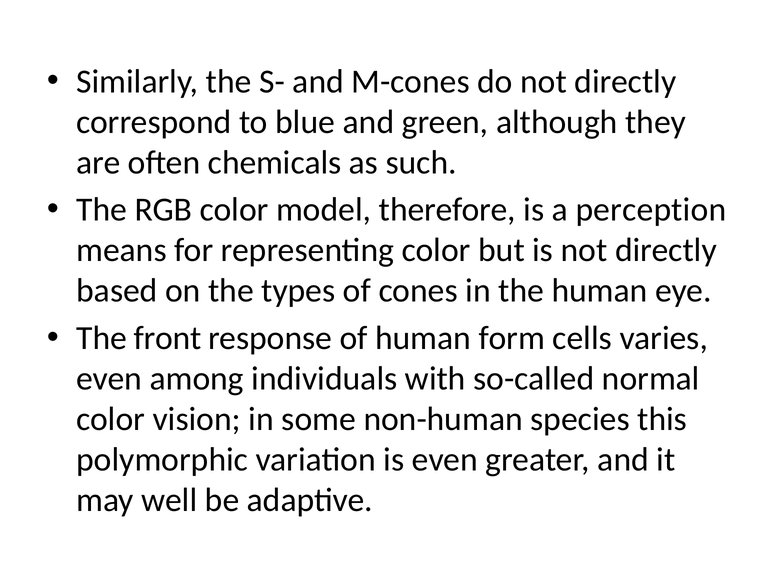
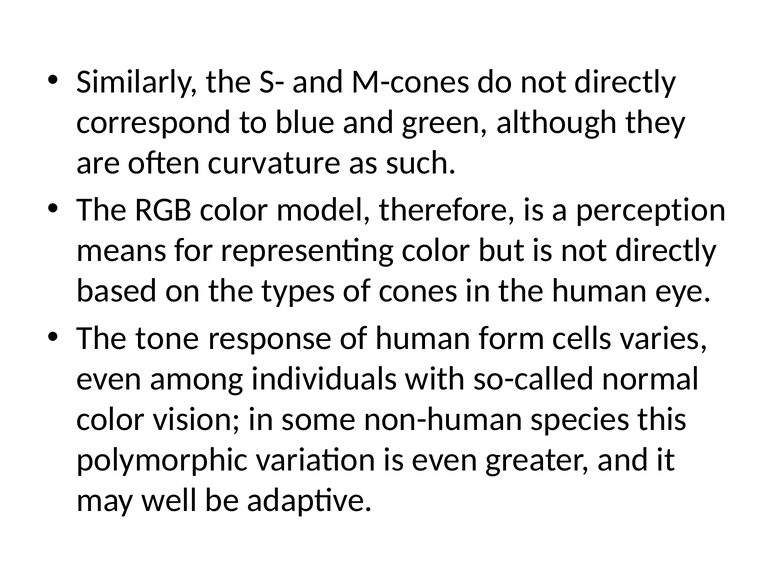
chemicals: chemicals -> curvature
front: front -> tone
